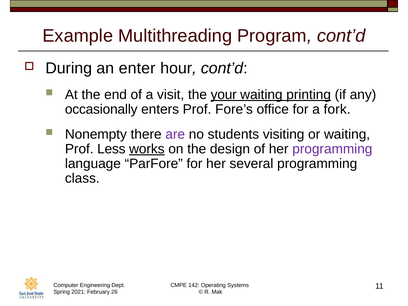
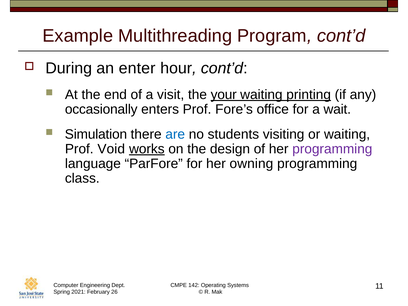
fork: fork -> wait
Nonempty: Nonempty -> Simulation
are colour: purple -> blue
Less: Less -> Void
several: several -> owning
